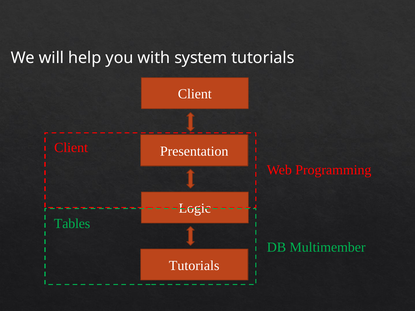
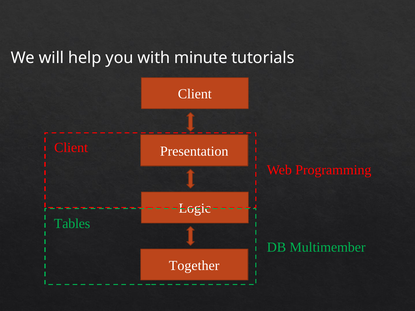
system: system -> minute
Tutorials at (194, 266): Tutorials -> Together
